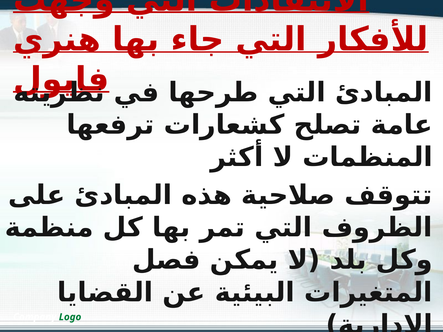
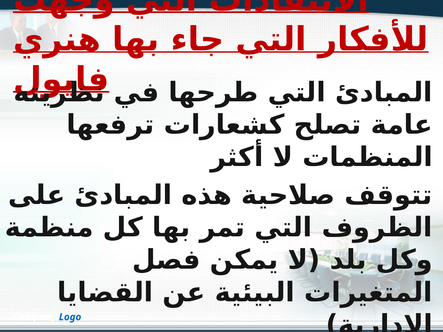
Logo colour: green -> blue
